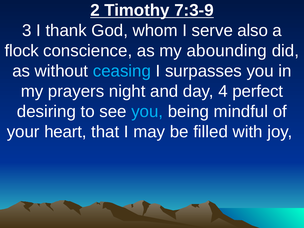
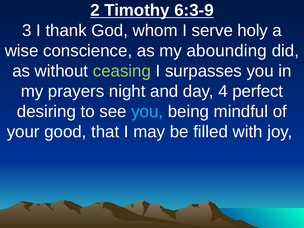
7:3-9: 7:3-9 -> 6:3-9
also: also -> holy
flock: flock -> wise
ceasing colour: light blue -> light green
heart: heart -> good
